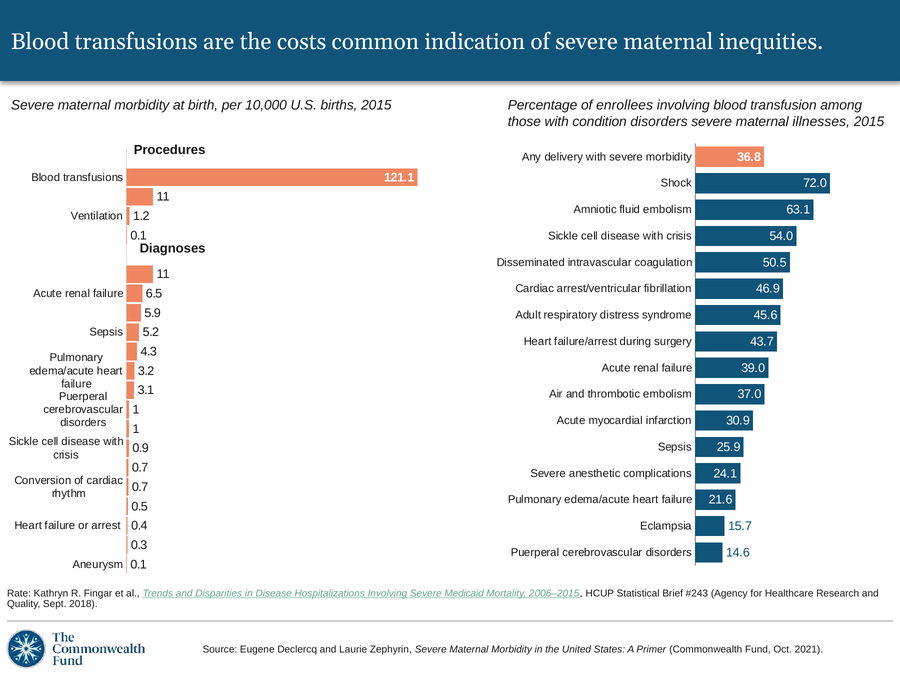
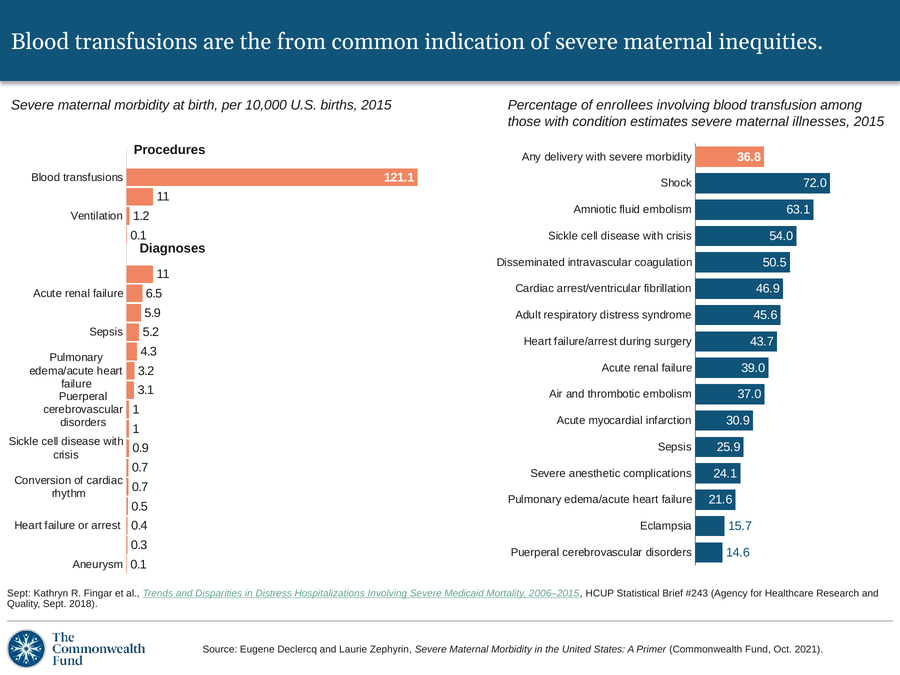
costs: costs -> from
condition disorders: disorders -> estimates
Rate at (19, 593): Rate -> Sept
in Disease: Disease -> Distress
